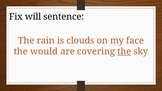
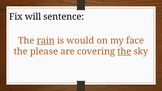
rain underline: none -> present
clouds: clouds -> would
would: would -> please
